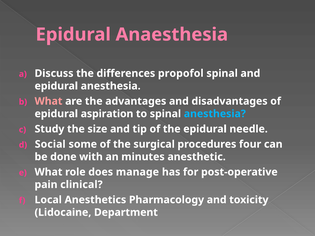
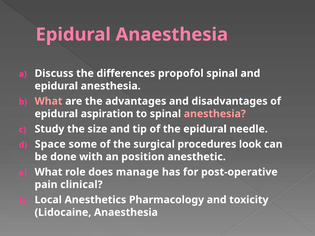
anesthesia at (215, 114) colour: light blue -> pink
Social: Social -> Space
four: four -> look
minutes: minutes -> position
Lidocaine Department: Department -> Anaesthesia
